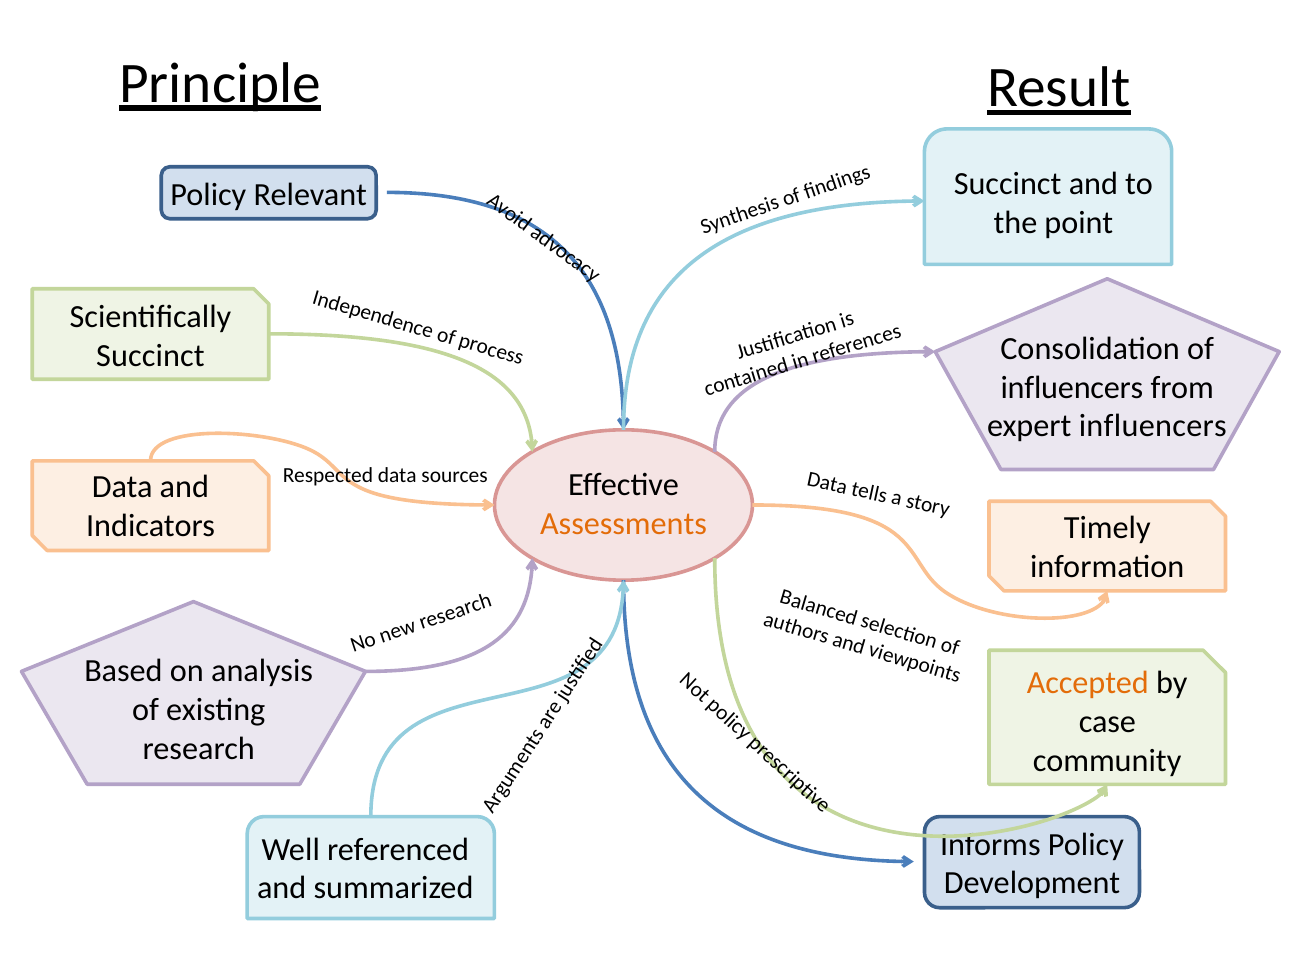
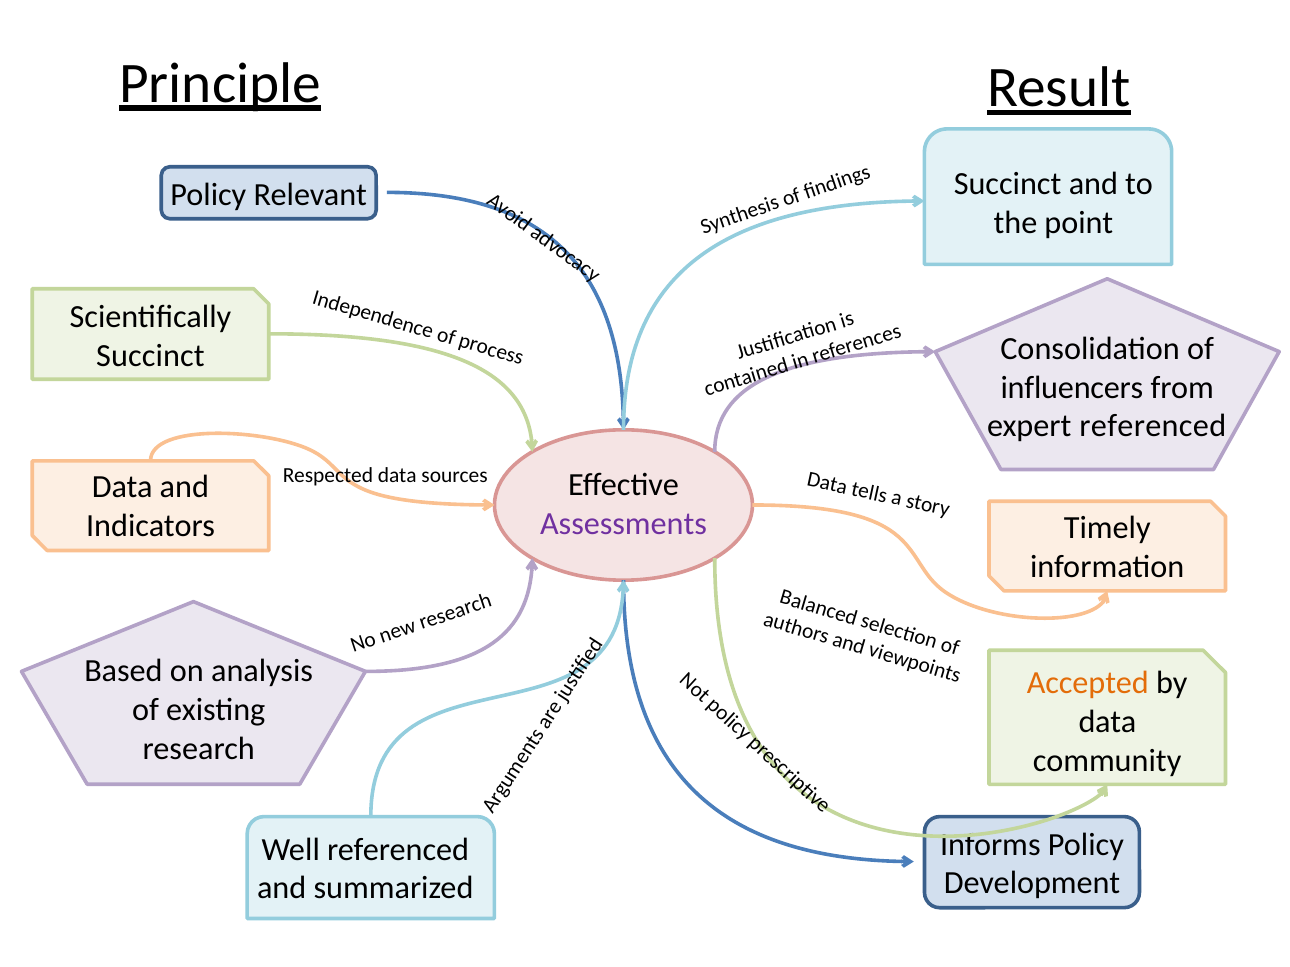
expert influencers: influencers -> referenced
Assessments colour: orange -> purple
case at (1107, 722): case -> data
